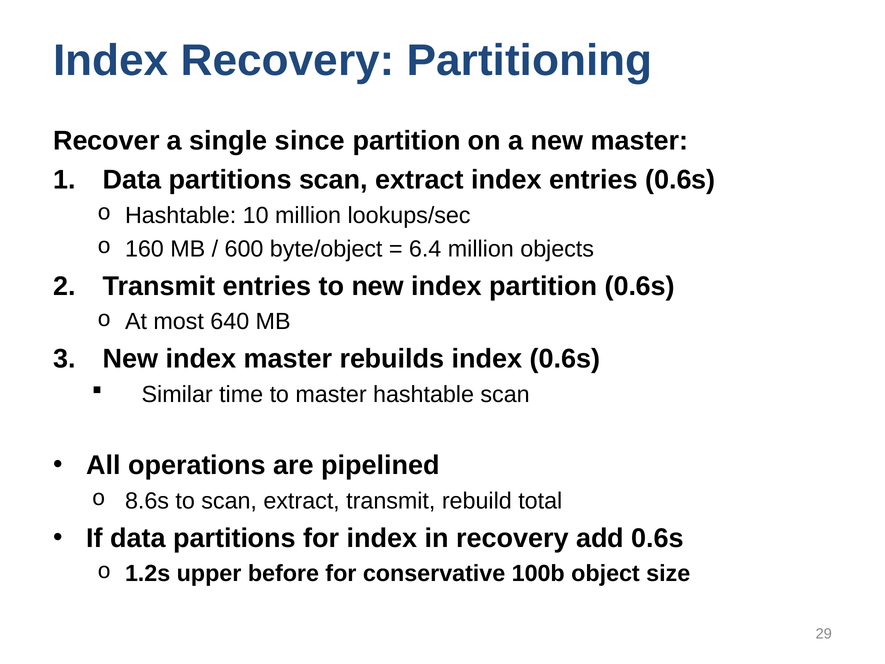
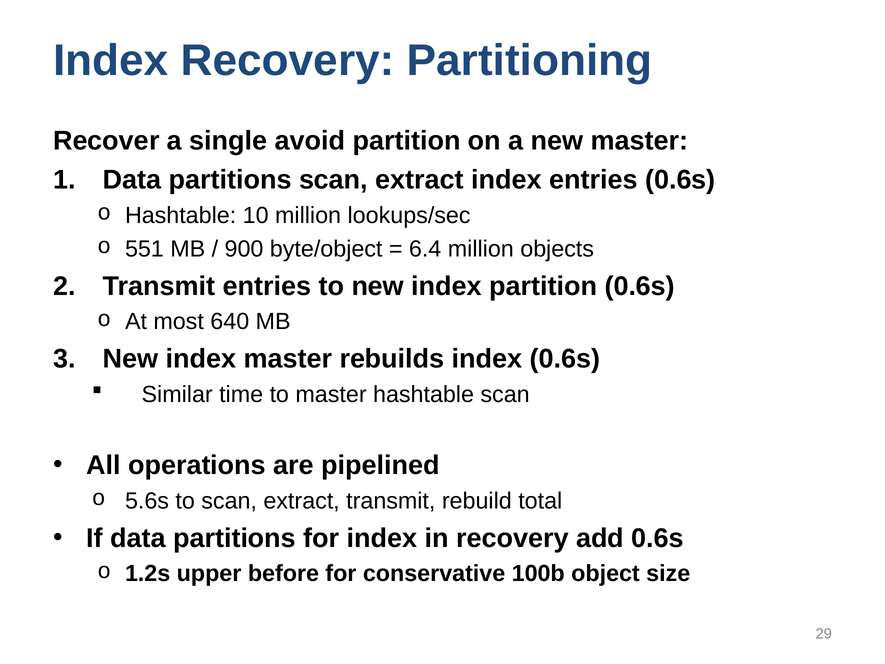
since: since -> avoid
160: 160 -> 551
600: 600 -> 900
8.6s: 8.6s -> 5.6s
